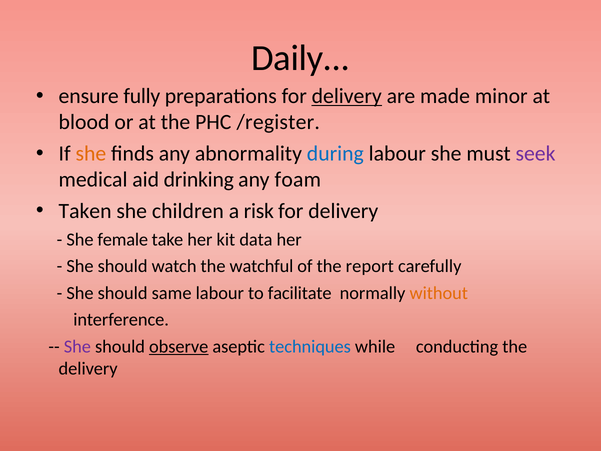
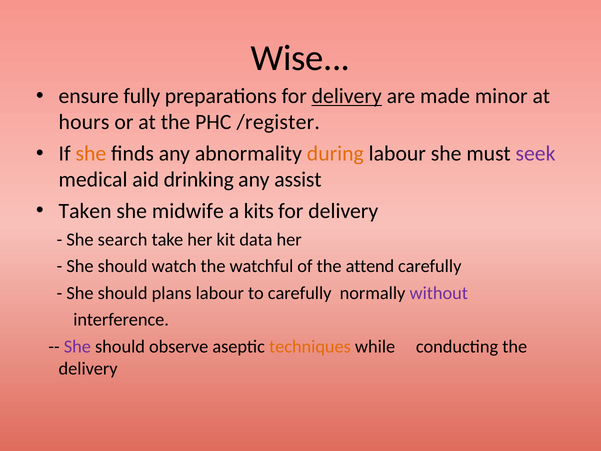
Daily: Daily -> Wise
blood: blood -> hours
during colour: blue -> orange
foam: foam -> assist
children: children -> midwife
risk: risk -> kits
female: female -> search
report: report -> attend
same: same -> plans
to facilitate: facilitate -> carefully
without colour: orange -> purple
observe underline: present -> none
techniques colour: blue -> orange
